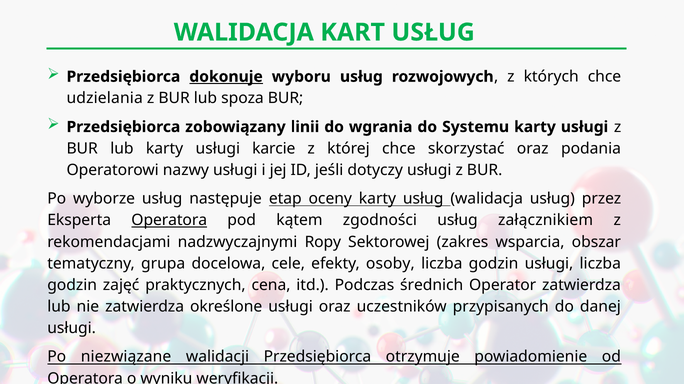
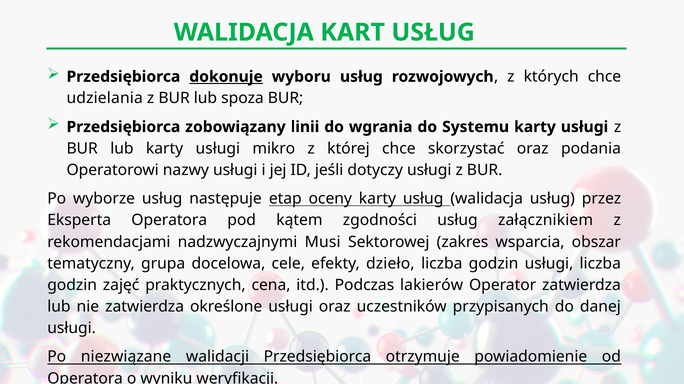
karcie: karcie -> mikro
Operatora at (169, 221) underline: present -> none
Ropy: Ropy -> Musi
osoby: osoby -> dzieło
średnich: średnich -> lakierów
